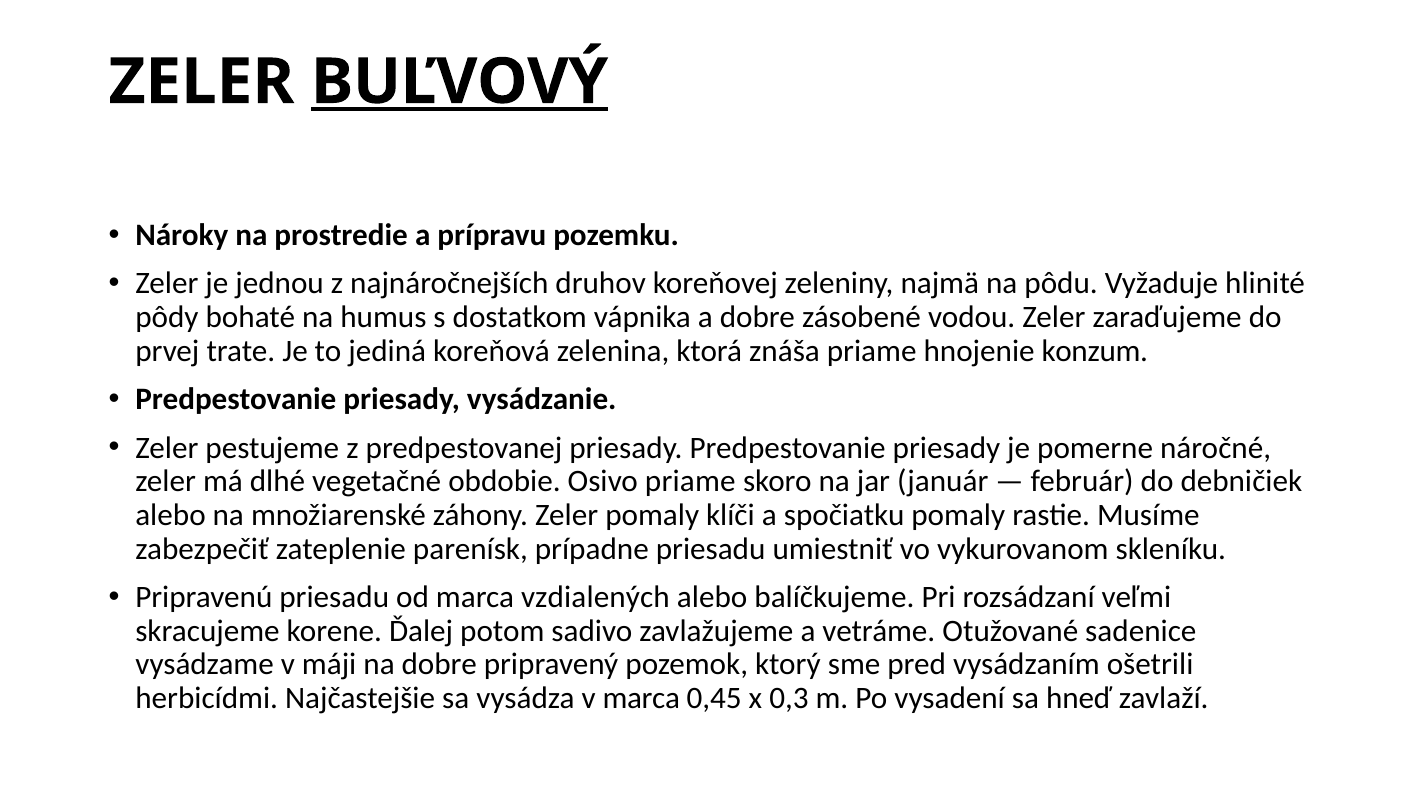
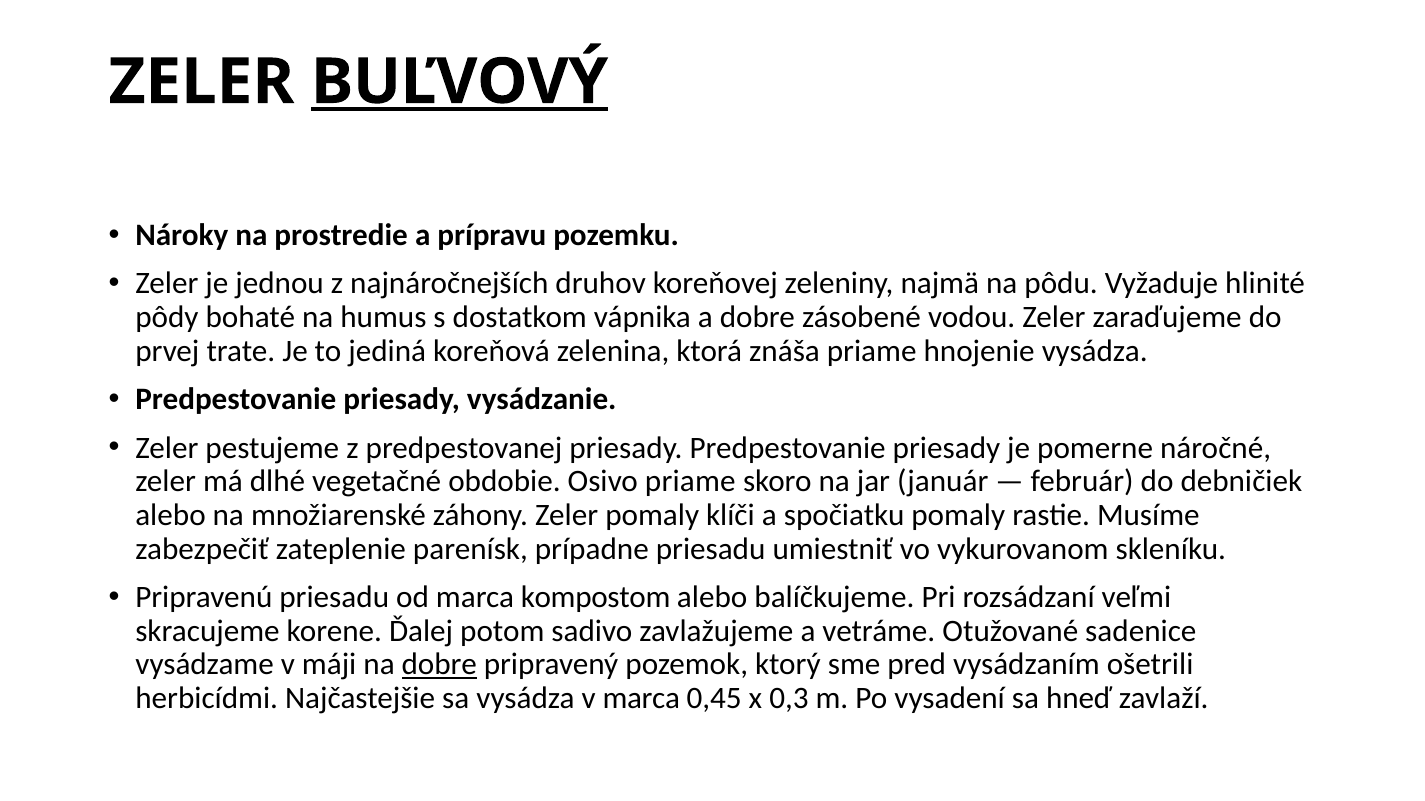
hnojenie konzum: konzum -> vysádza
vzdialených: vzdialených -> kompostom
dobre at (439, 665) underline: none -> present
